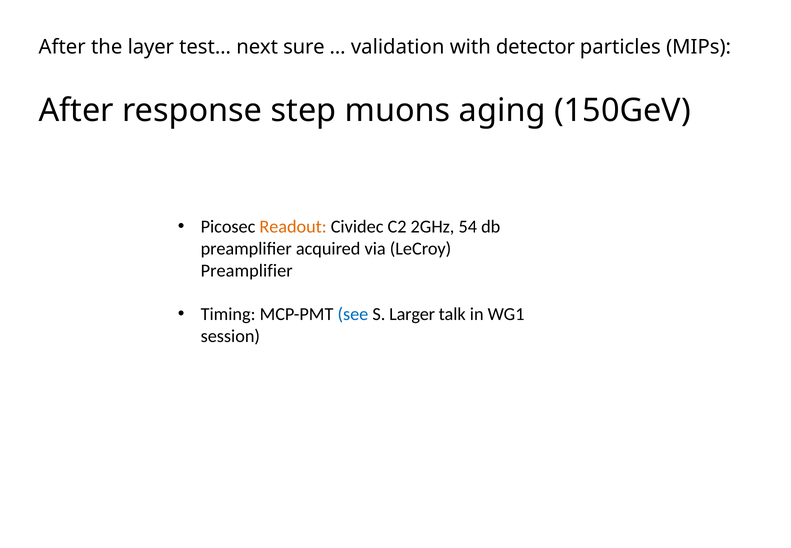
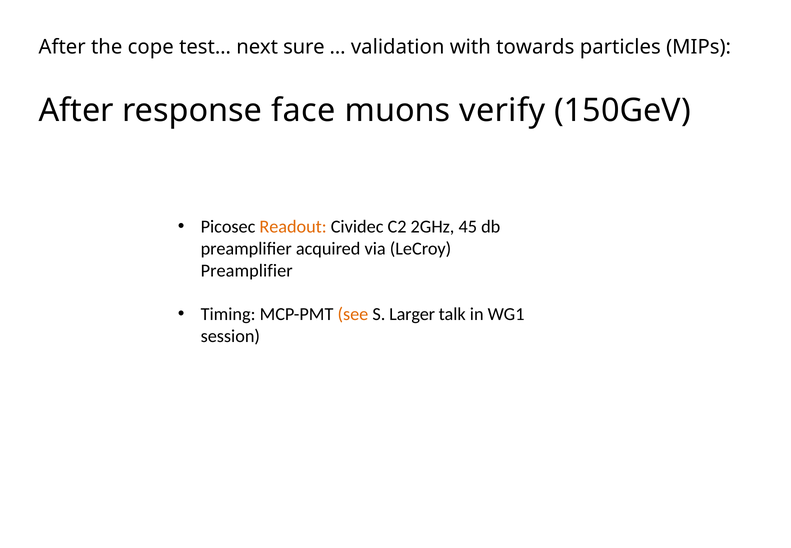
layer: layer -> cope
detector: detector -> towards
step: step -> face
aging: aging -> verify
54: 54 -> 45
see colour: blue -> orange
